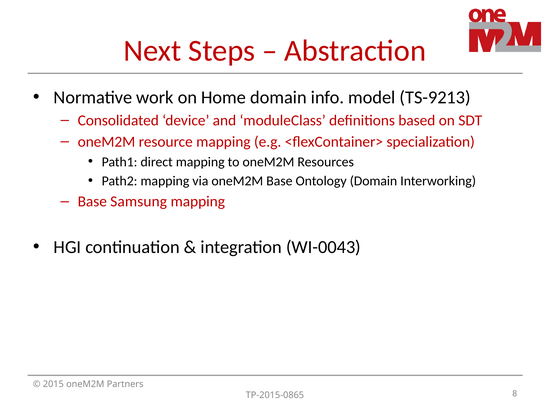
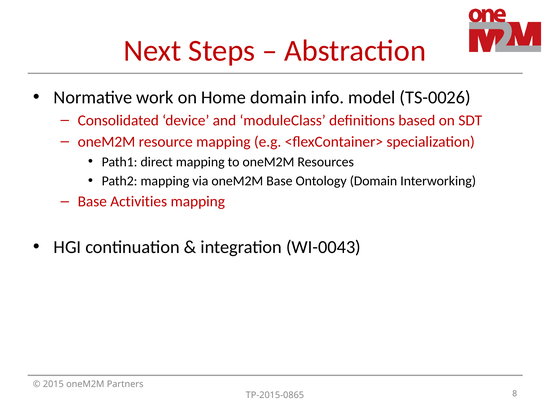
TS-9213: TS-9213 -> TS-0026
Samsung: Samsung -> Activities
